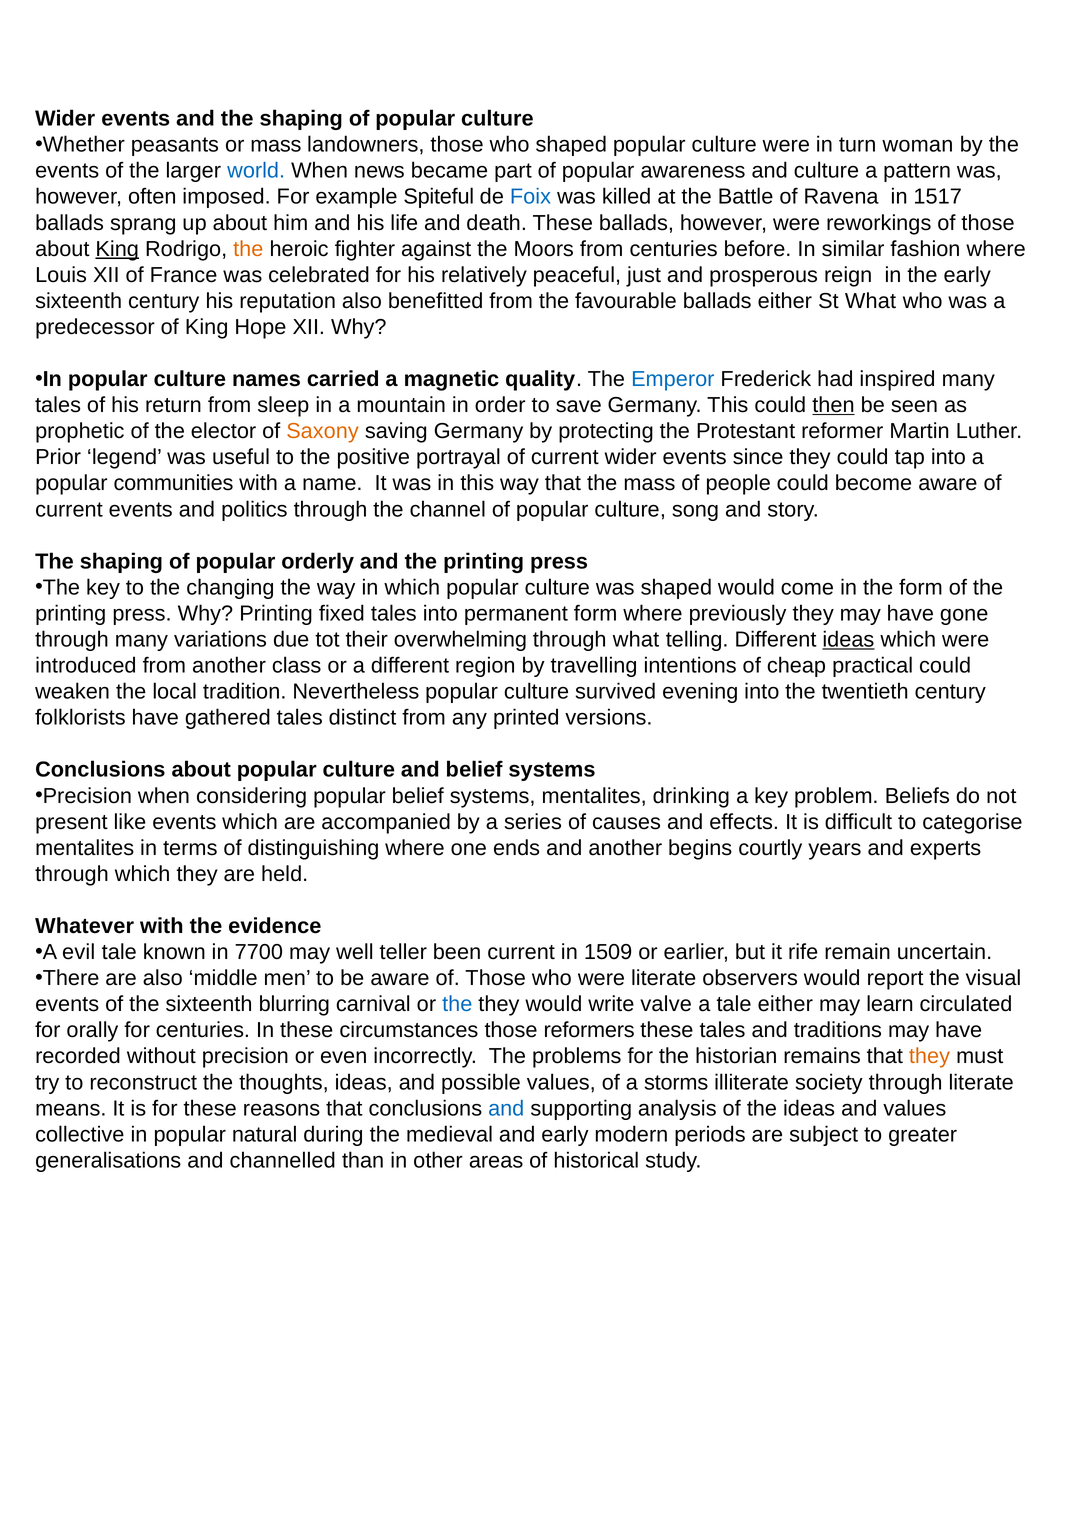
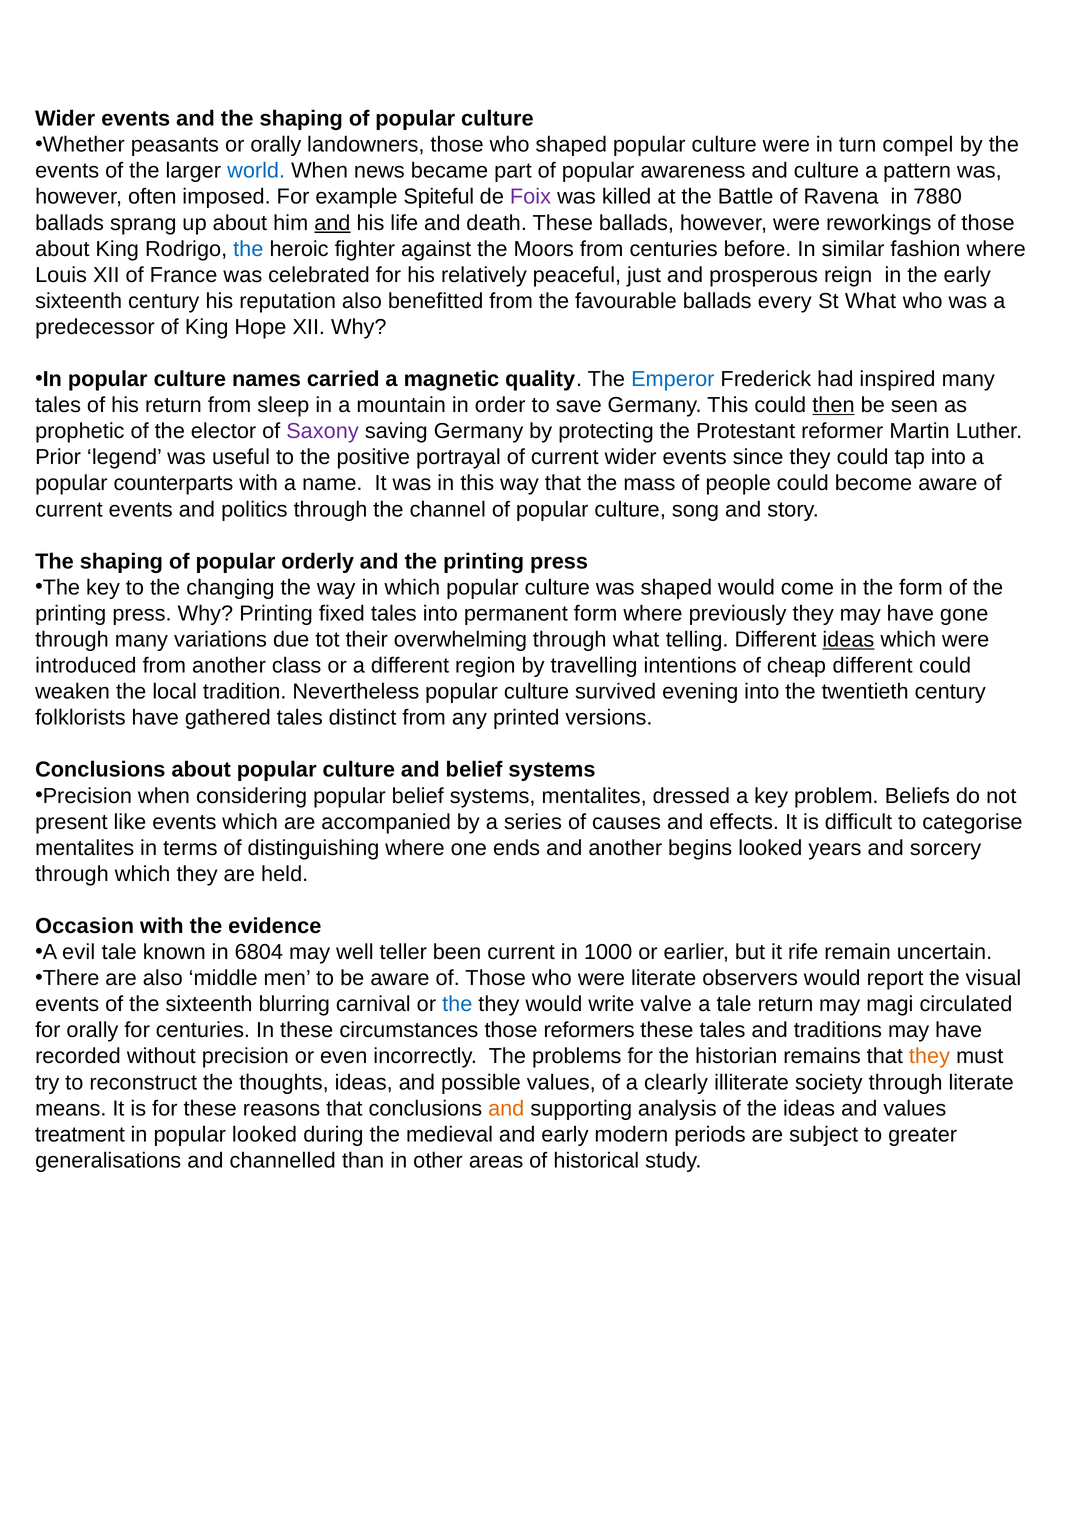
or mass: mass -> orally
woman: woman -> compel
Foix colour: blue -> purple
1517: 1517 -> 7880
and at (332, 223) underline: none -> present
King at (117, 249) underline: present -> none
the at (248, 249) colour: orange -> blue
ballads either: either -> every
Saxony colour: orange -> purple
communities: communities -> counterparts
cheap practical: practical -> different
drinking: drinking -> dressed
begins courtly: courtly -> looked
experts: experts -> sorcery
Whatever: Whatever -> Occasion
7700: 7700 -> 6804
1509: 1509 -> 1000
tale either: either -> return
learn: learn -> magi
storms: storms -> clearly
and at (506, 1109) colour: blue -> orange
collective: collective -> treatment
popular natural: natural -> looked
